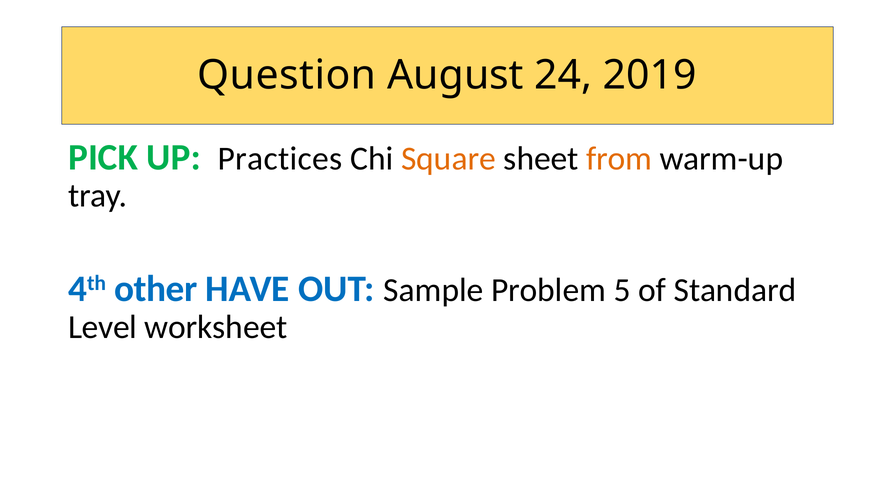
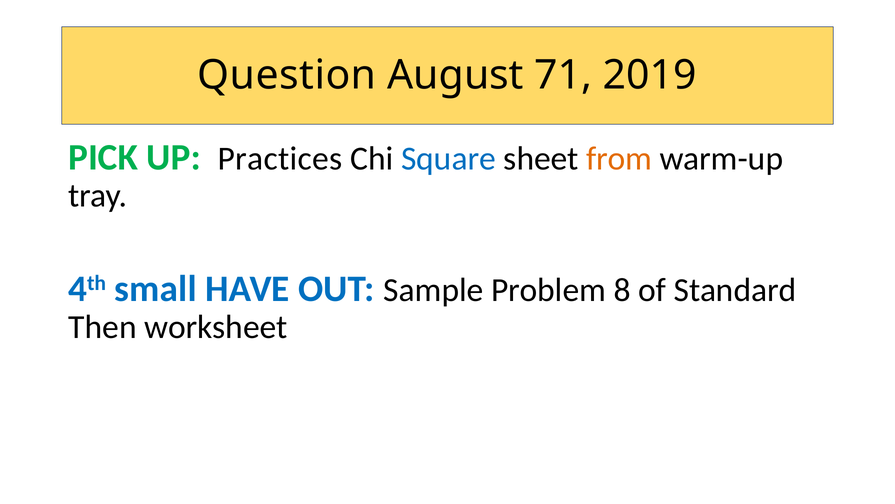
24: 24 -> 71
Square colour: orange -> blue
other: other -> small
5: 5 -> 8
Level: Level -> Then
